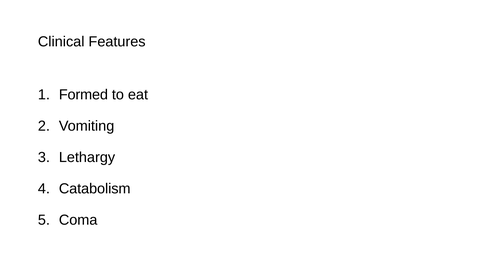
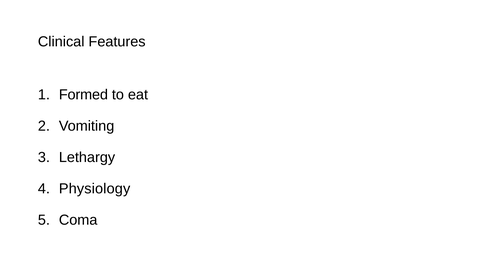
Catabolism: Catabolism -> Physiology
